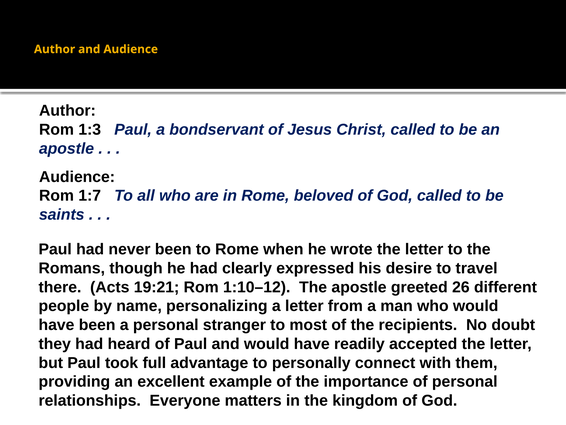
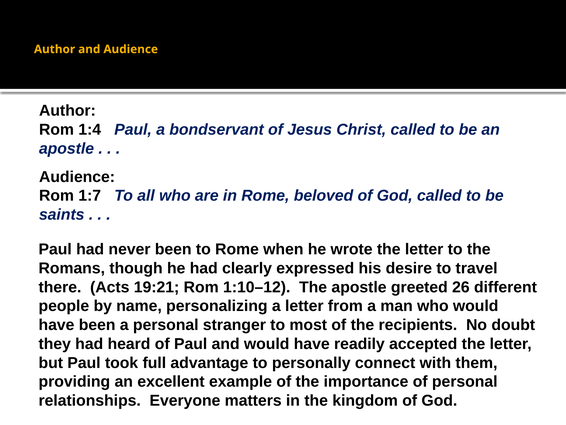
1:3: 1:3 -> 1:4
